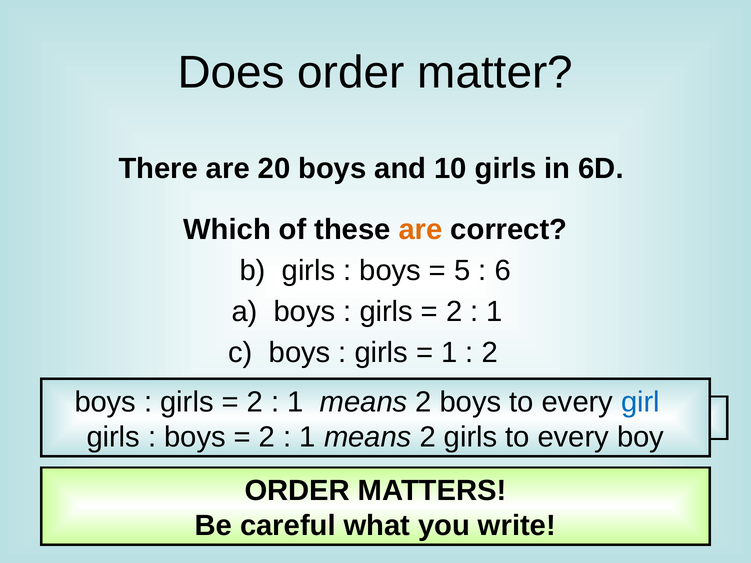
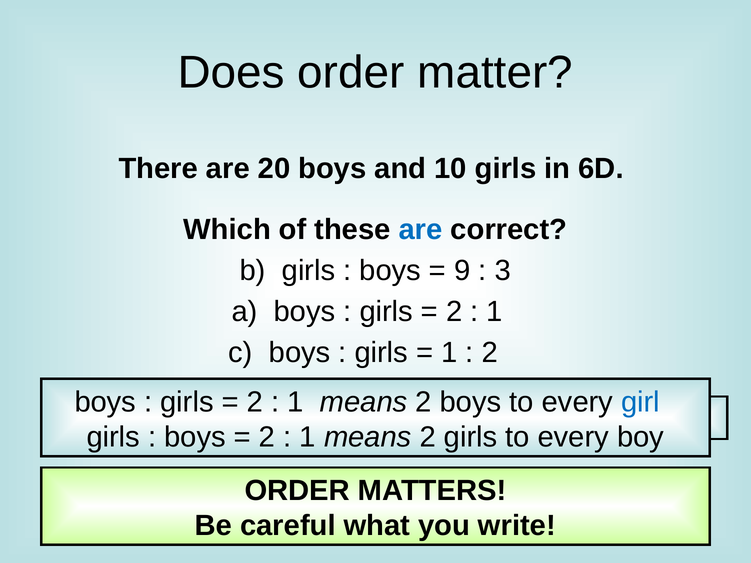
are at (421, 230) colour: orange -> blue
5: 5 -> 9
6: 6 -> 3
